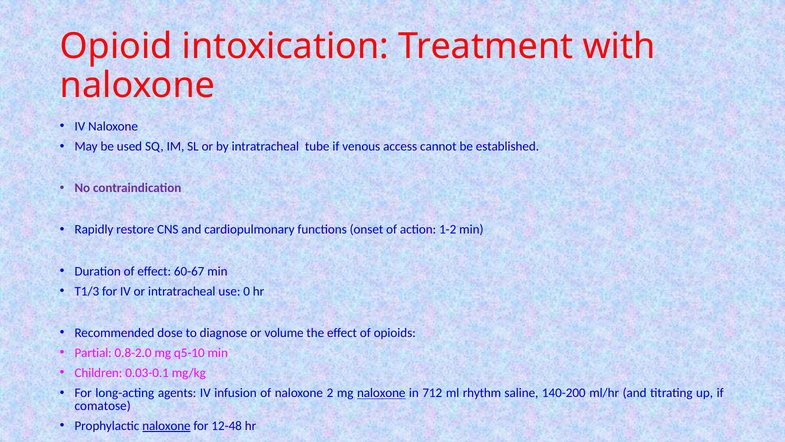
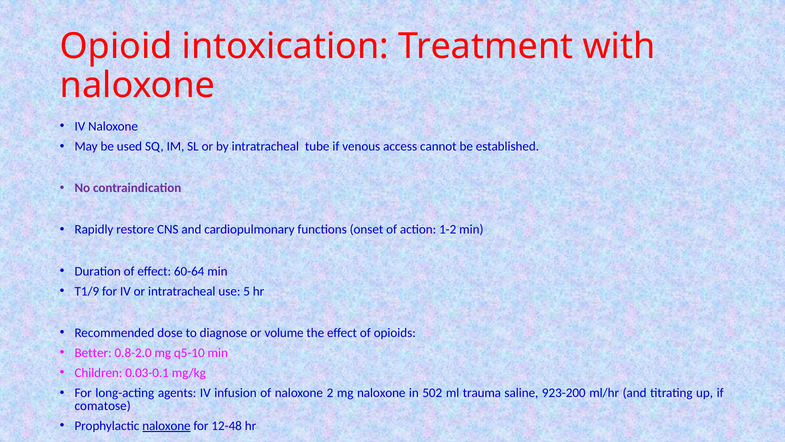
60-67: 60-67 -> 60-64
T1/3: T1/3 -> T1/9
0: 0 -> 5
Partial: Partial -> Better
naloxone at (381, 393) underline: present -> none
712: 712 -> 502
rhythm: rhythm -> trauma
140-200: 140-200 -> 923-200
